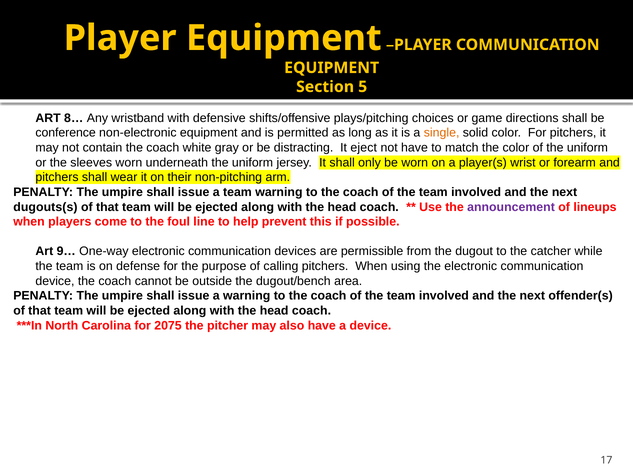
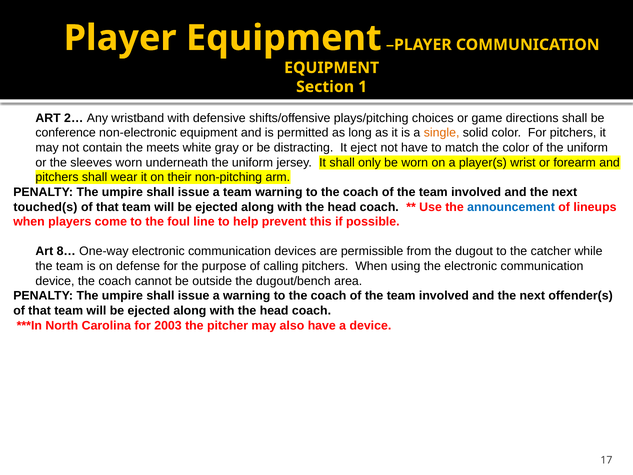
5: 5 -> 1
8…: 8… -> 2…
contain the coach: coach -> meets
dugouts(s: dugouts(s -> touched(s
announcement colour: purple -> blue
9…: 9… -> 8…
2075: 2075 -> 2003
